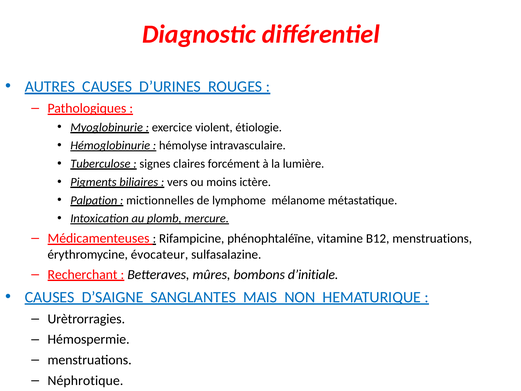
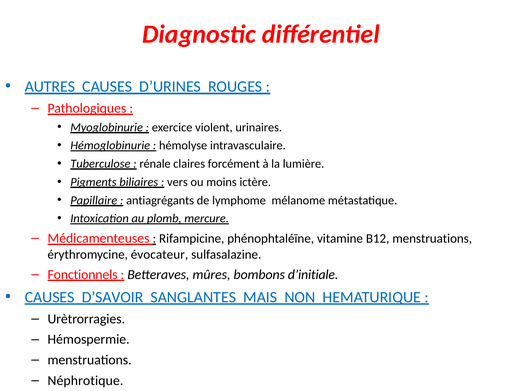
étiologie: étiologie -> urinaires
signes: signes -> rénale
Palpation: Palpation -> Papillaire
mictionnelles: mictionnelles -> antiagrégants
Recherchant: Recherchant -> Fonctionnels
D’SAIGNE: D’SAIGNE -> D’SAVOIR
